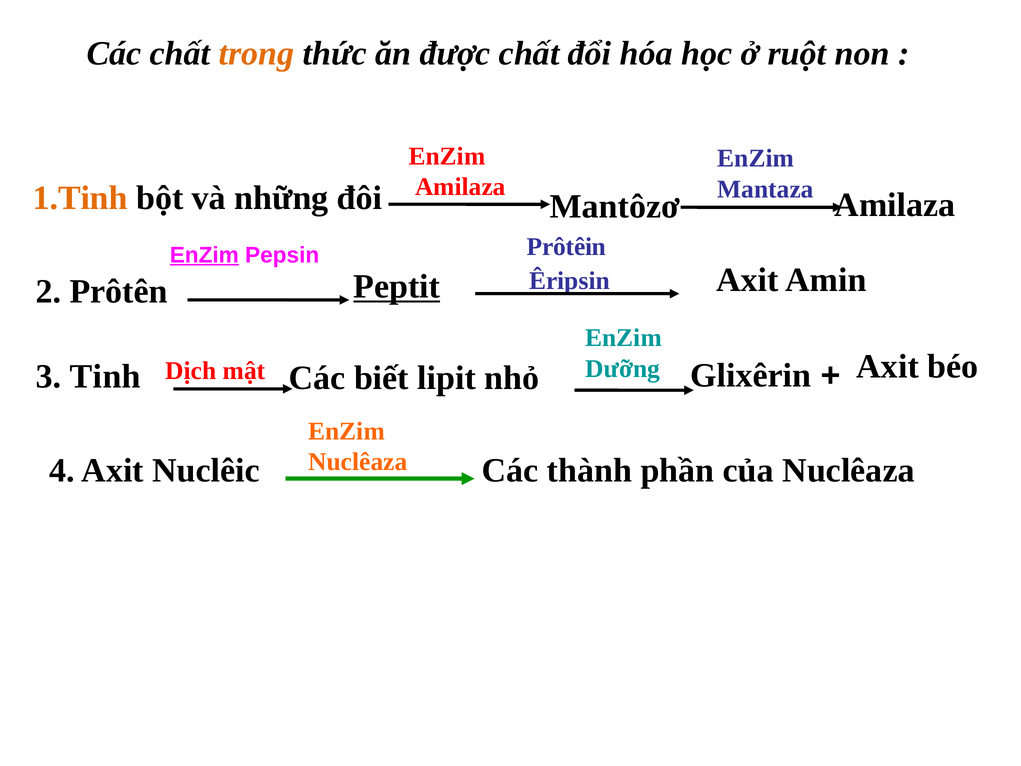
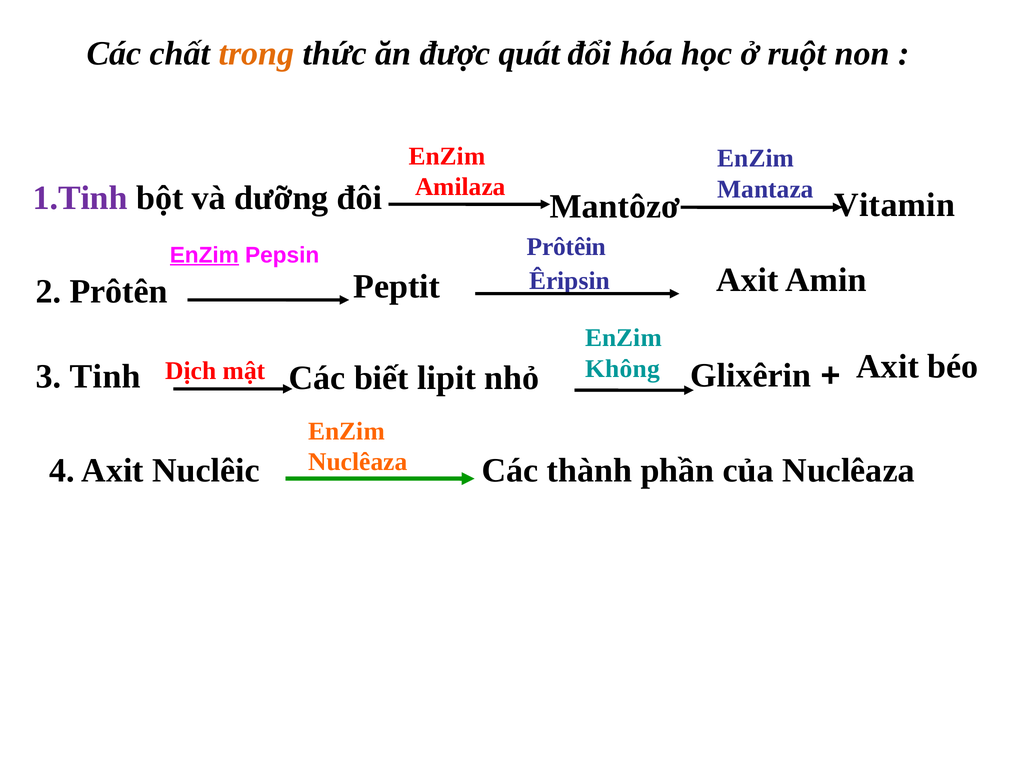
được chất: chất -> quát
1.Tinh colour: orange -> purple
những: những -> dưỡng
Mantôzơ Amilaza: Amilaza -> Vitamin
Peptit underline: present -> none
Dưỡng: Dưỡng -> Không
